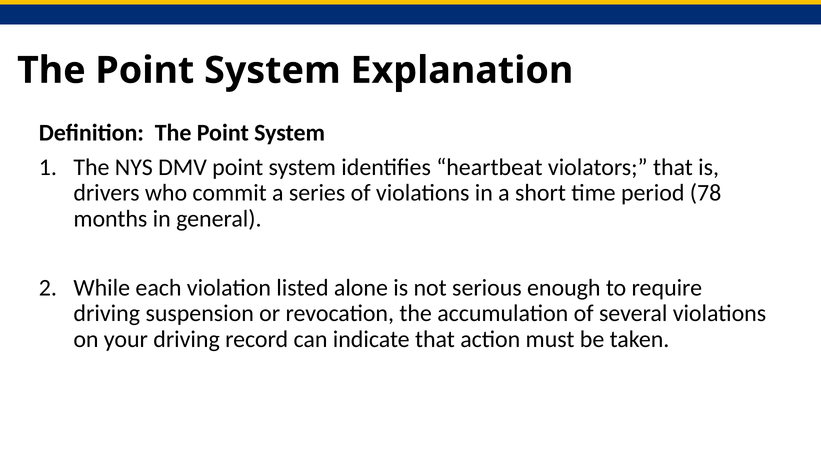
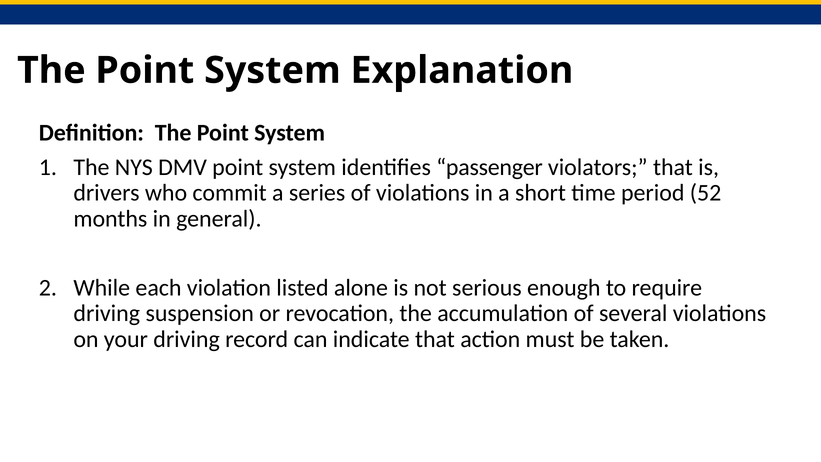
heartbeat: heartbeat -> passenger
78: 78 -> 52
